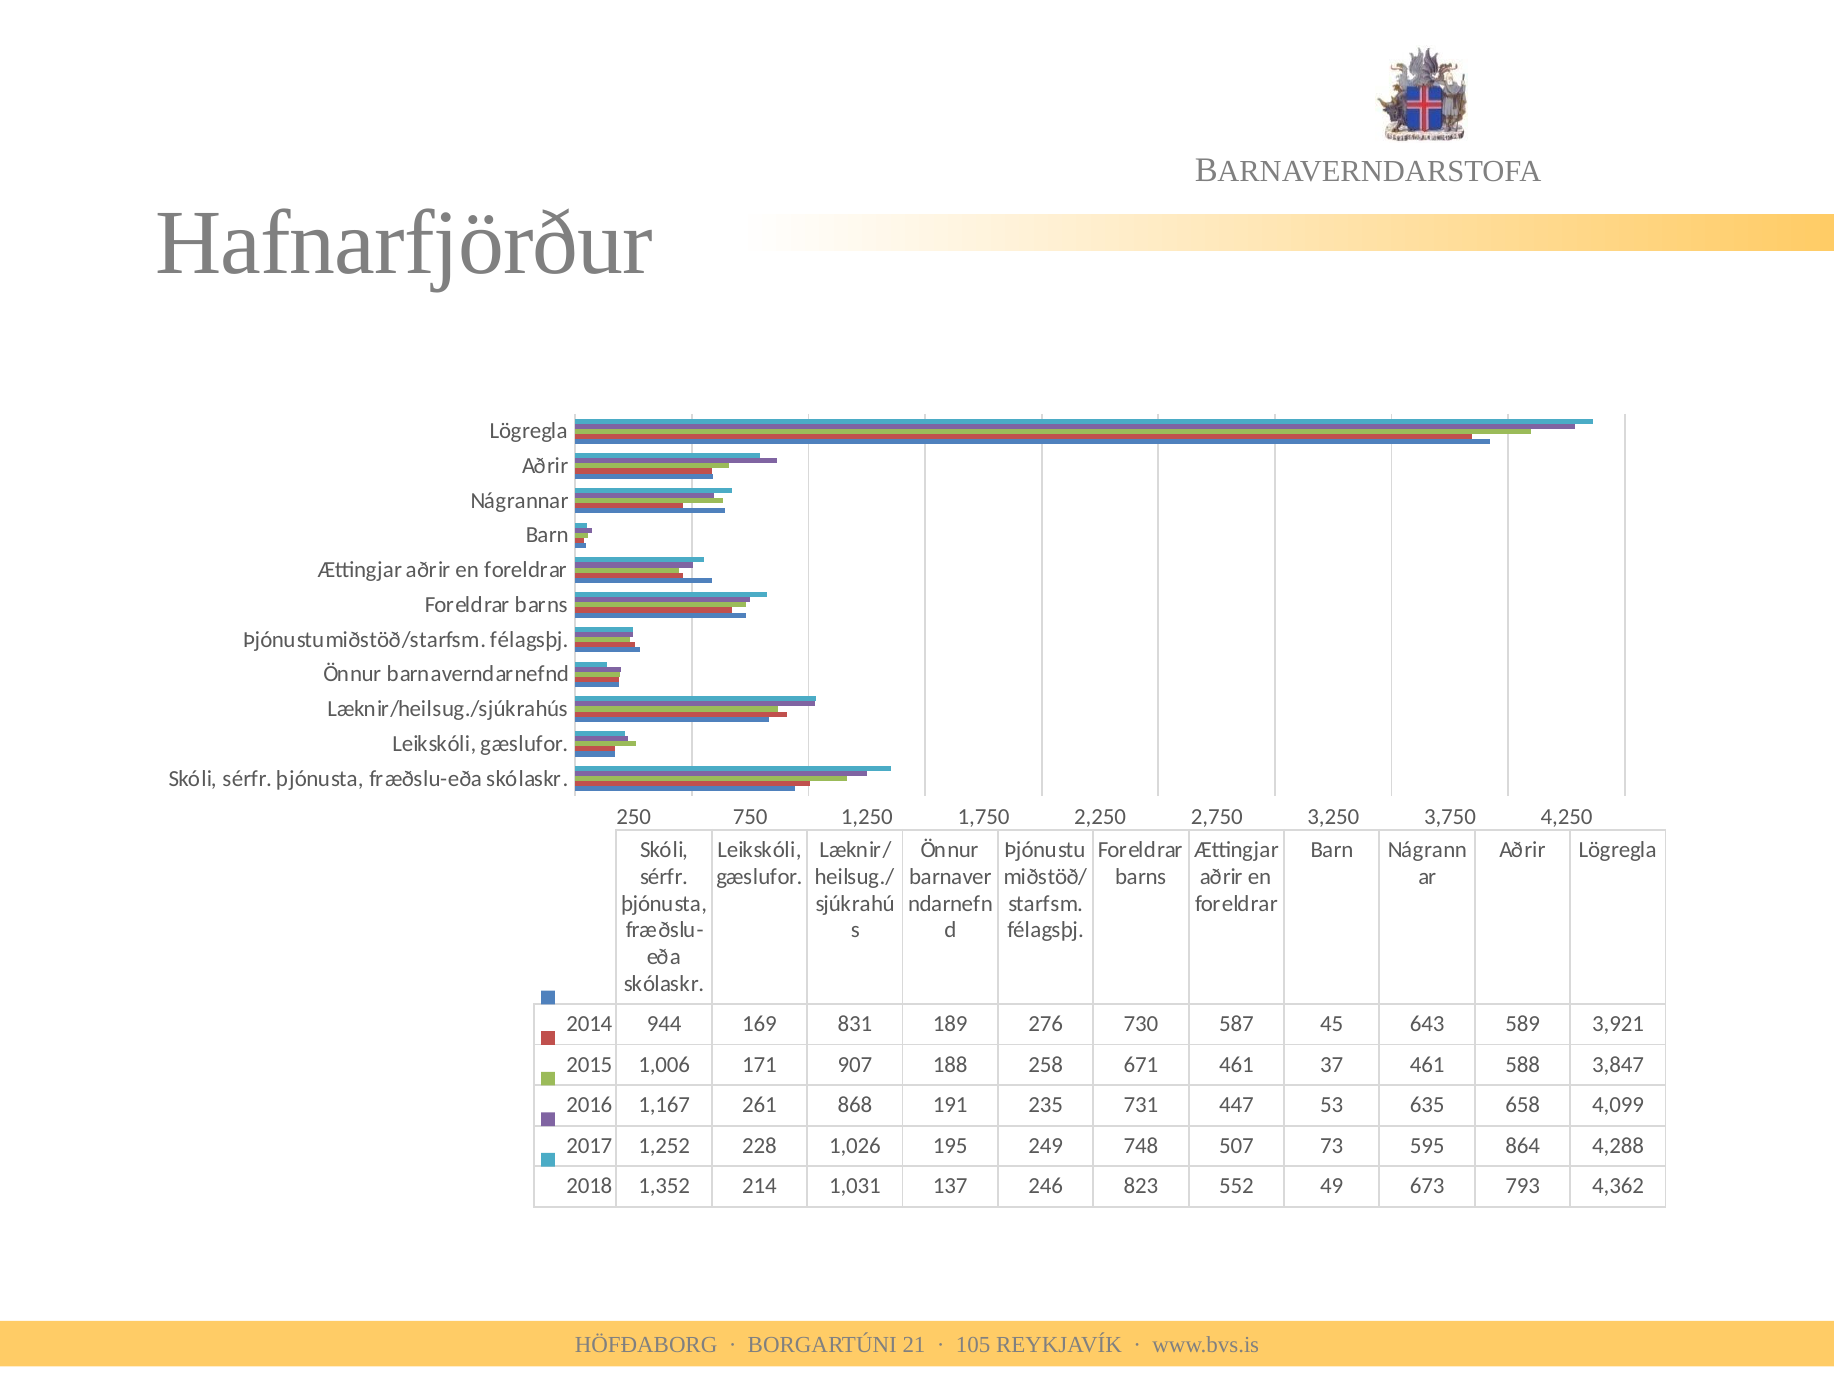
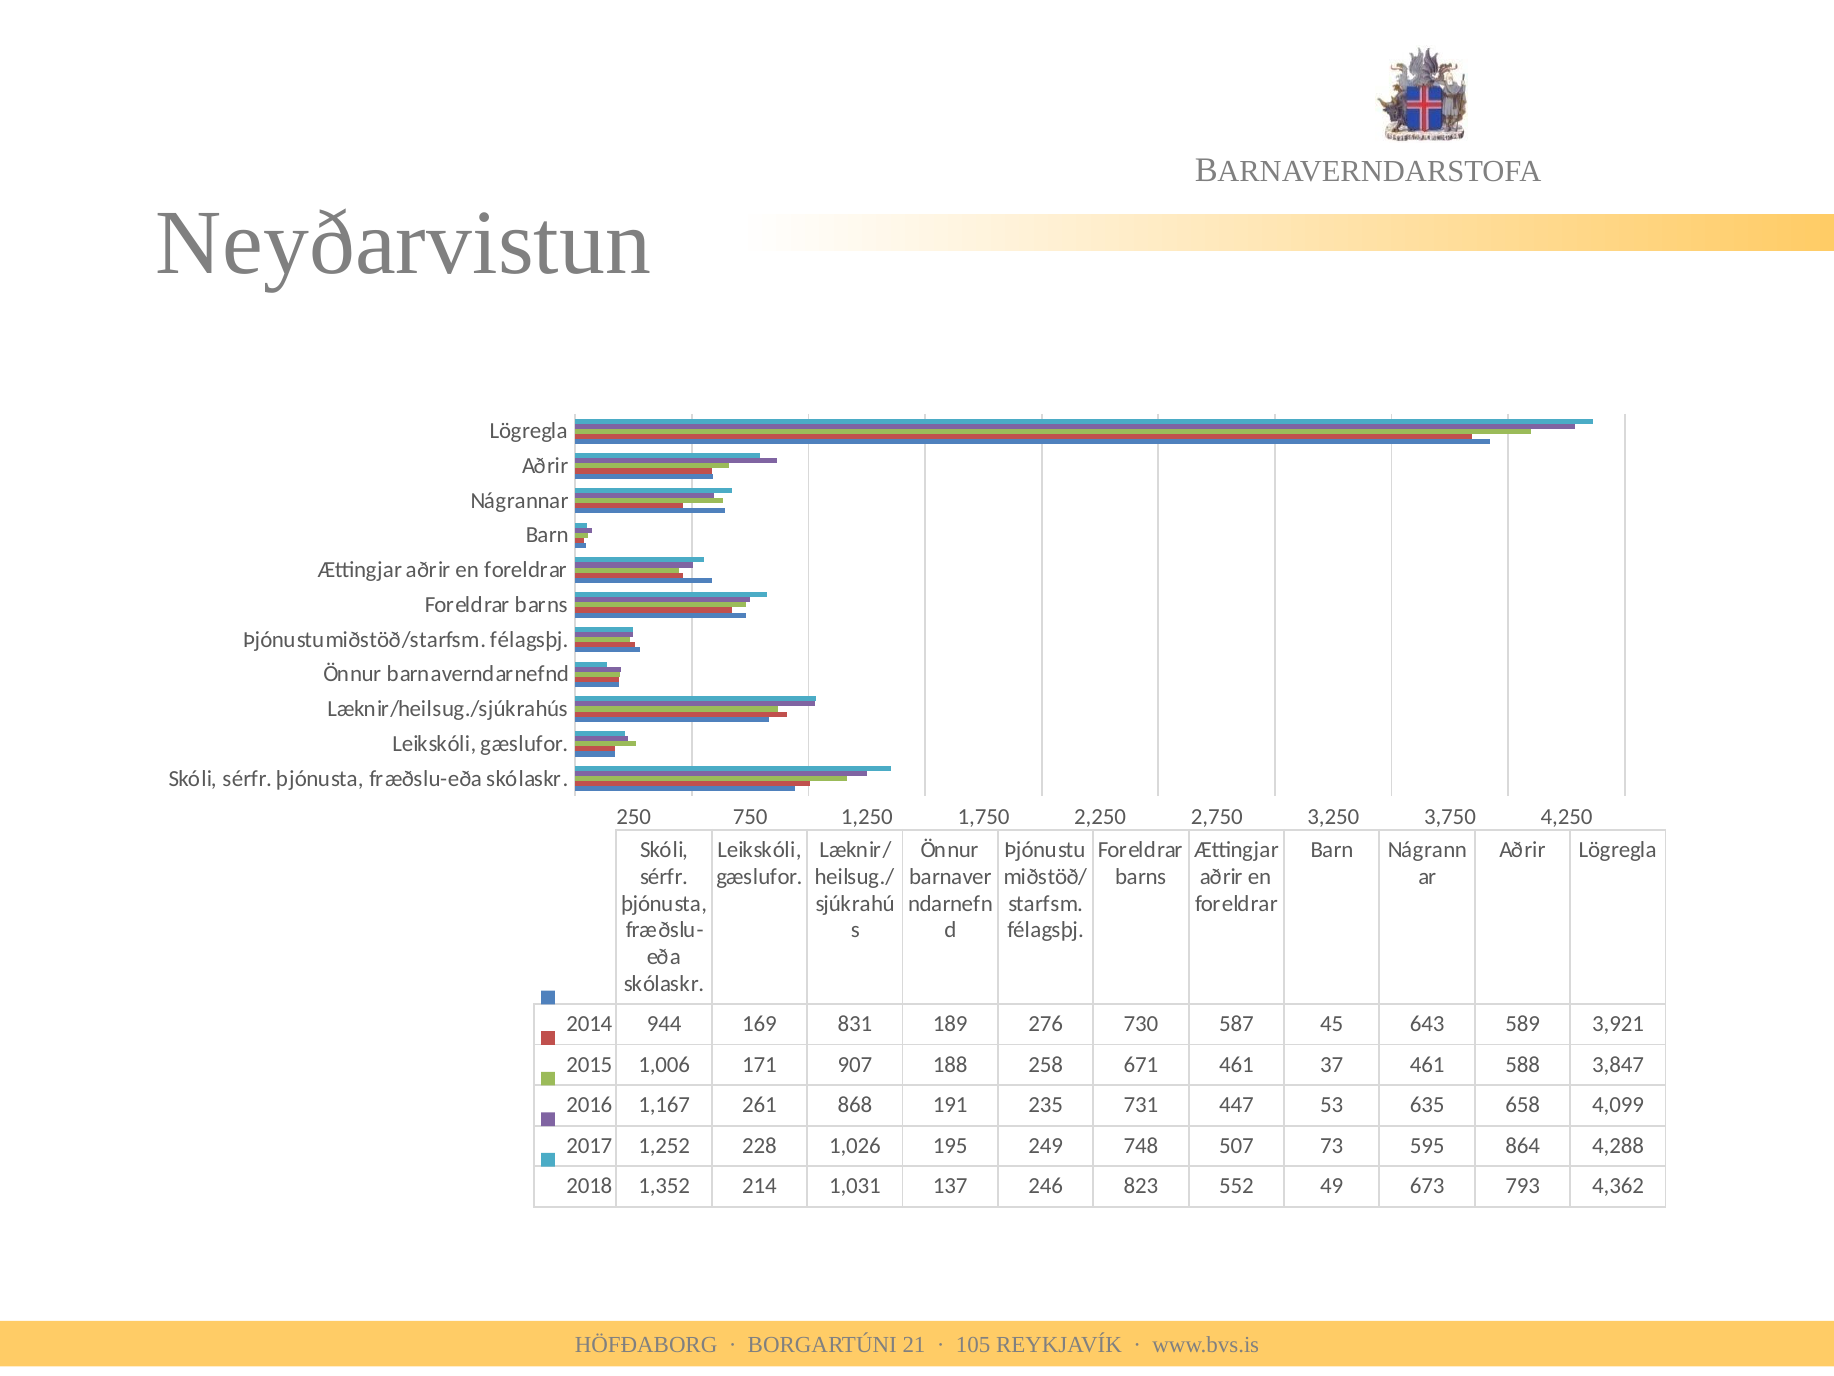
Hafnarfjörður: Hafnarfjörður -> Neyðarvistun
